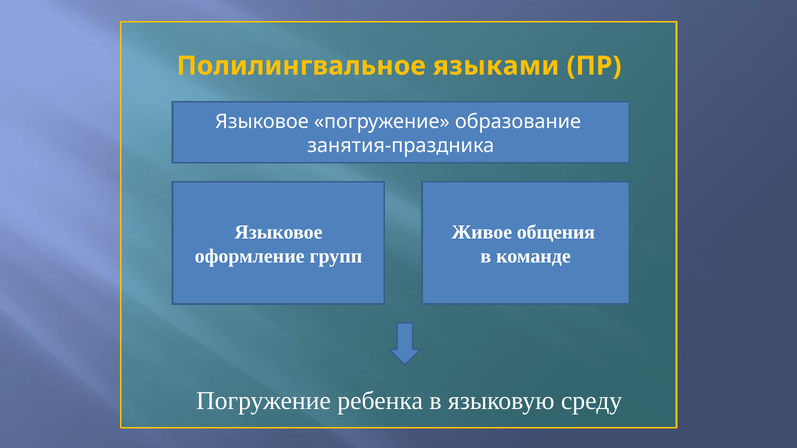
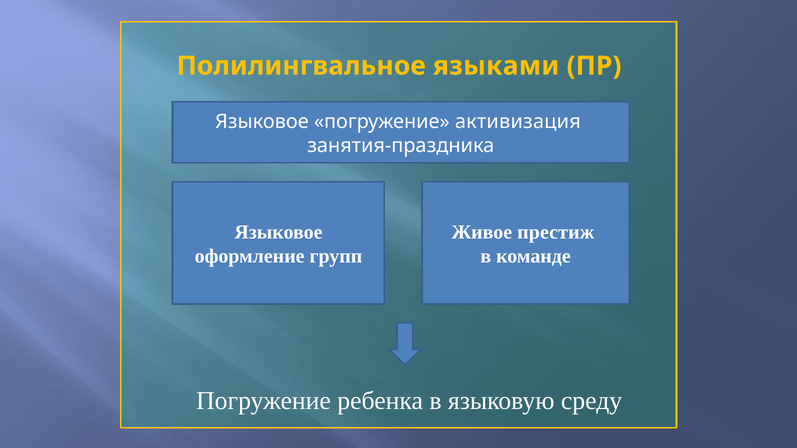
образование: образование -> активизация
общения: общения -> престиж
